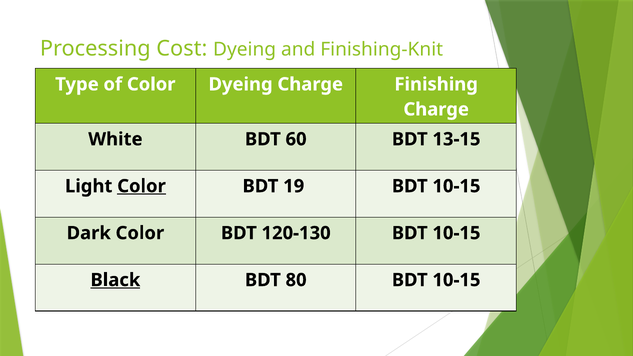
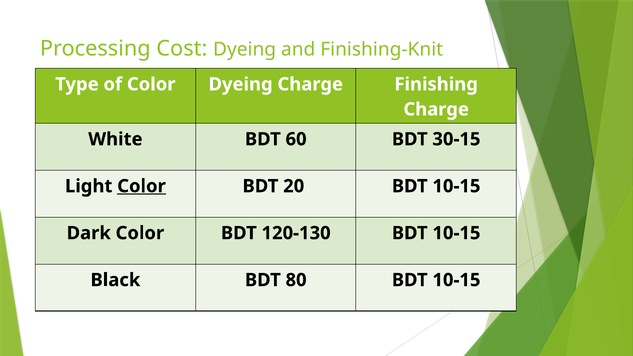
13-15: 13-15 -> 30-15
19: 19 -> 20
Black underline: present -> none
